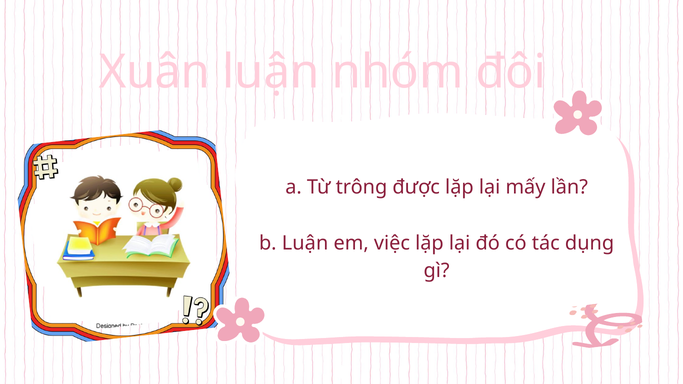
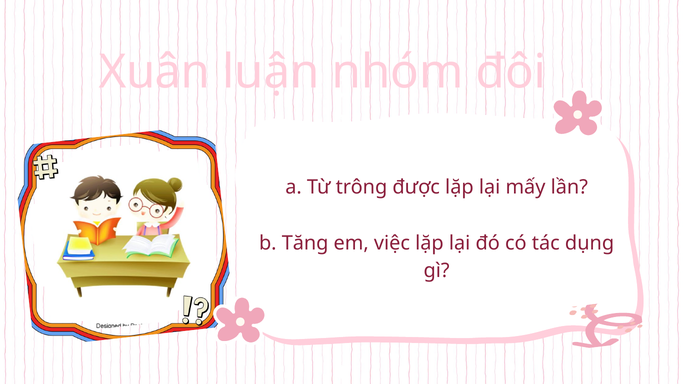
b Luận: Luận -> Tăng
